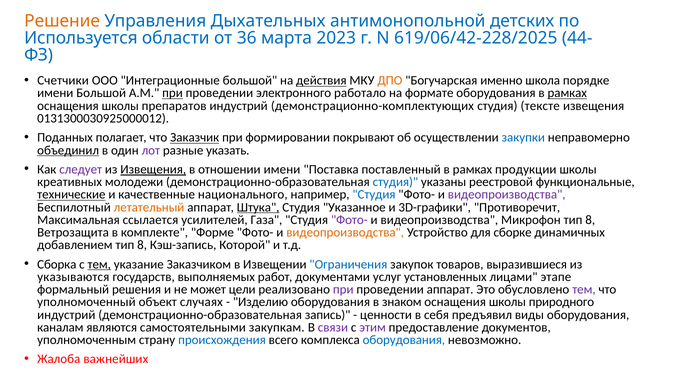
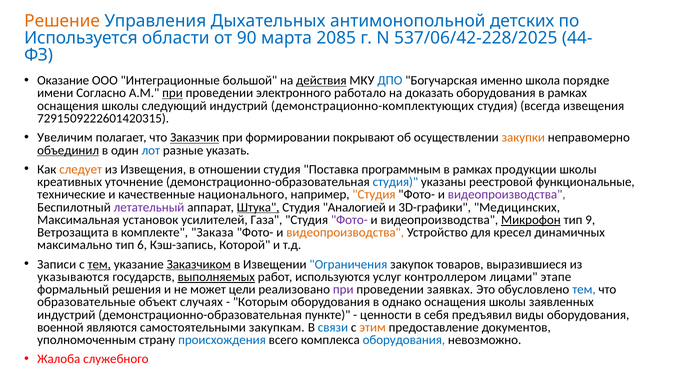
36: 36 -> 90
2023: 2023 -> 2085
619/06/42-228/2025: 619/06/42-228/2025 -> 537/06/42-228/2025
Счетчики: Счетчики -> Оказание
ДПО colour: orange -> blue
имени Большой: Большой -> Согласно
формате: формате -> доказать
рамках at (567, 93) underline: present -> none
препаратов: препаратов -> следующий
тексте: тексте -> всегда
0131300030925000012: 0131300030925000012 -> 7291509222601420315
Поданных: Поданных -> Увеличим
закупки colour: blue -> orange
лот colour: purple -> blue
следует colour: purple -> orange
Извещения at (153, 169) underline: present -> none
отношении имени: имени -> студия
поставленный: поставленный -> программным
молодежи: молодежи -> уточнение
технические underline: present -> none
Студия at (374, 194) colour: blue -> orange
летательный colour: orange -> purple
Указанное: Указанное -> Аналогией
Противоречит: Противоречит -> Медицинских
ссылается: ссылается -> установок
Микрофон underline: none -> present
8 at (590, 219): 8 -> 9
Форме: Форме -> Заказа
сборке: сборке -> кресел
добавлением: добавлением -> максимально
8 at (142, 245): 8 -> 6
Сборка: Сборка -> Записи
Заказчиком underline: none -> present
выполняемых underline: none -> present
документами: документами -> используются
установленных: установленных -> контроллером
проведении аппарат: аппарат -> заявках
тем at (584, 289) colour: purple -> blue
уполномоченный: уполномоченный -> образовательные
Изделию: Изделию -> Которым
знаком: знаком -> однако
природного: природного -> заявленных
запись: запись -> пункте
каналам: каналам -> военной
связи colour: purple -> blue
этим colour: purple -> orange
важнейших: важнейших -> служебного
